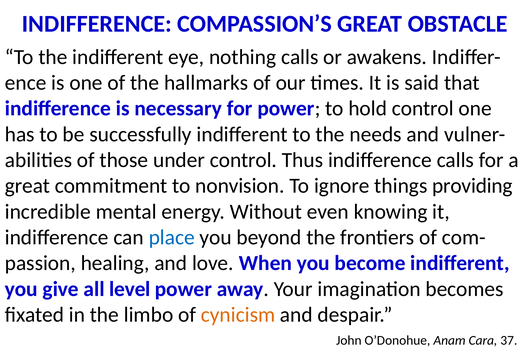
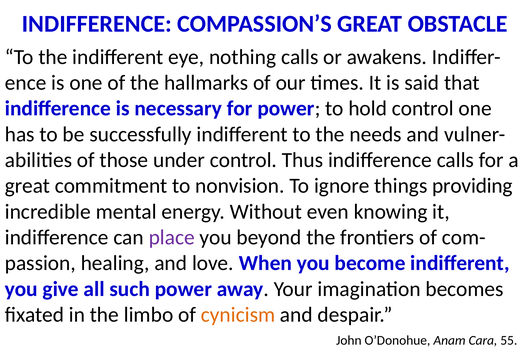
place colour: blue -> purple
level: level -> such
37: 37 -> 55
